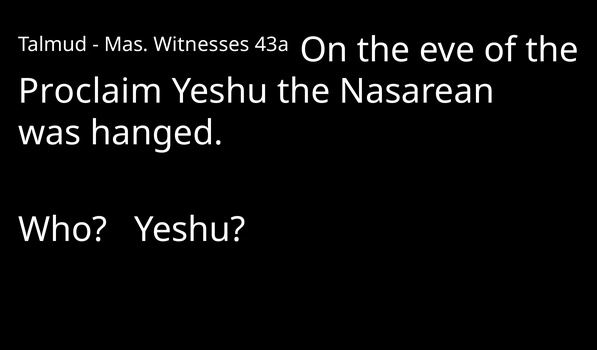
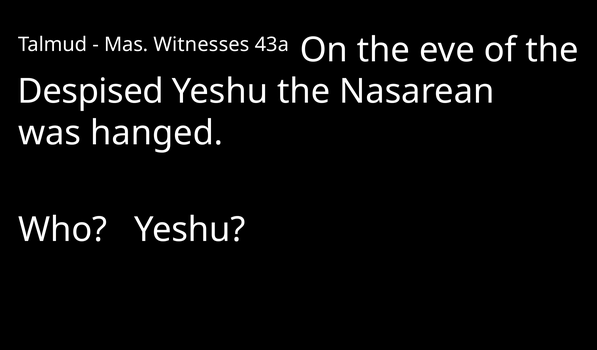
Proclaim: Proclaim -> Despised
